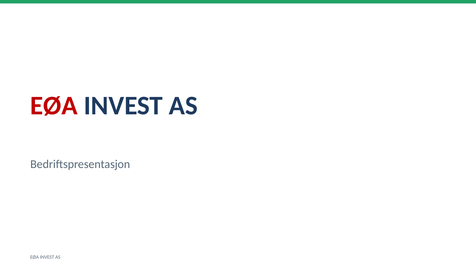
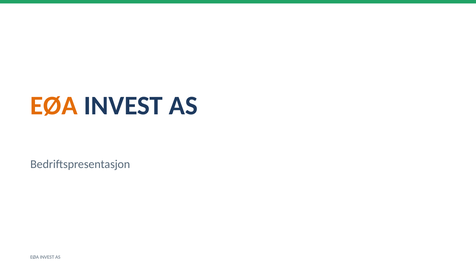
EØA at (54, 106) colour: red -> orange
